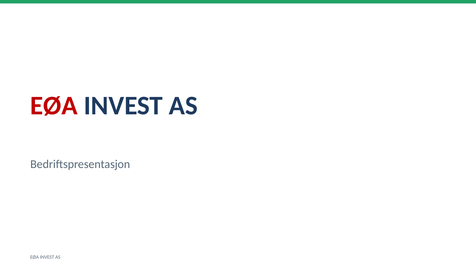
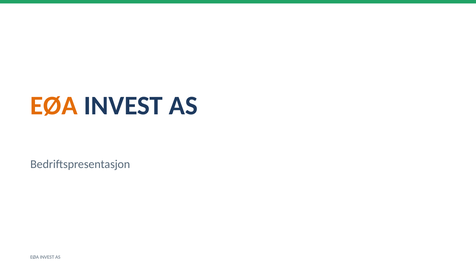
EØA at (54, 106) colour: red -> orange
